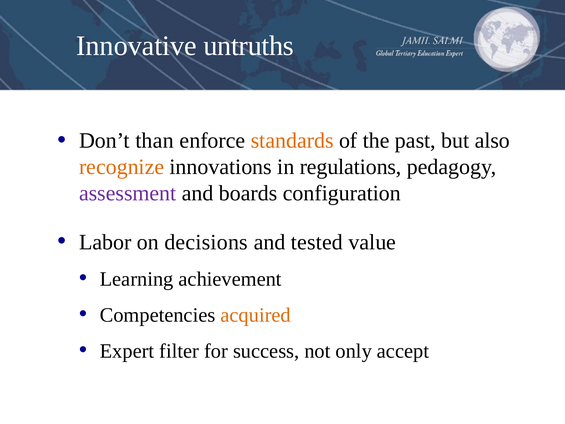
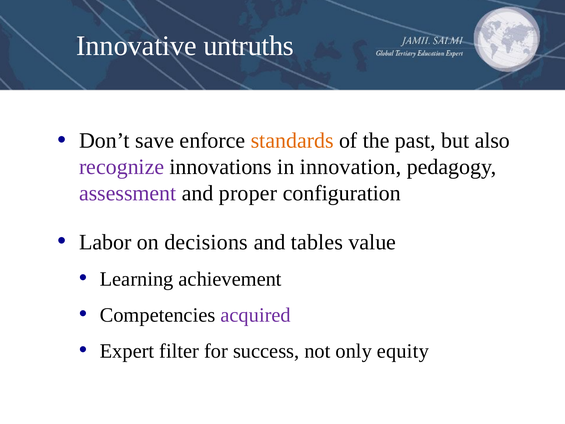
than: than -> save
recognize colour: orange -> purple
regulations: regulations -> innovation
boards: boards -> proper
tested: tested -> tables
acquired colour: orange -> purple
accept: accept -> equity
